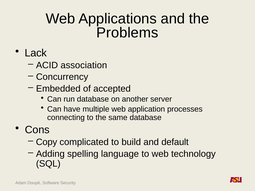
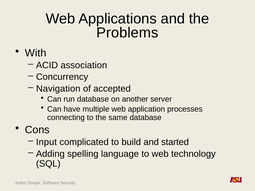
Lack: Lack -> With
Embedded: Embedded -> Navigation
Copy: Copy -> Input
default: default -> started
